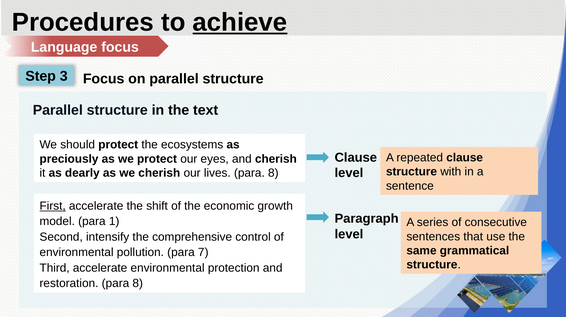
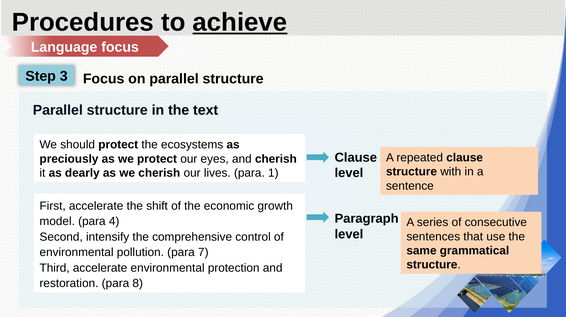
lives para 8: 8 -> 1
First underline: present -> none
1: 1 -> 4
